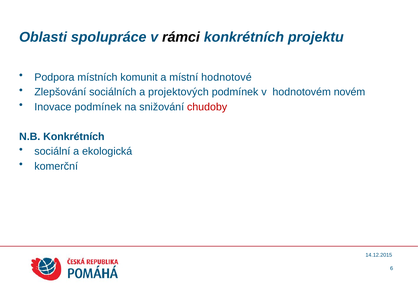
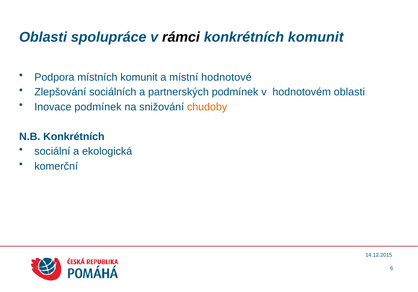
konkrétních projektu: projektu -> komunit
projektových: projektových -> partnerských
hodnotovém novém: novém -> oblasti
chudoby colour: red -> orange
